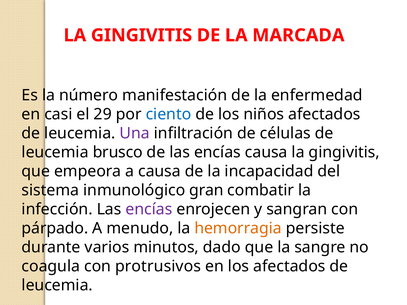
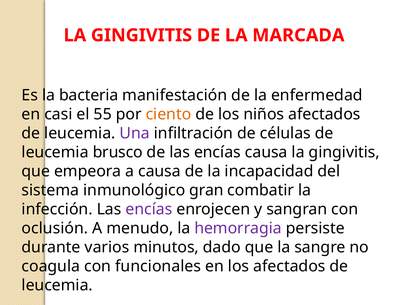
número: número -> bacteria
29: 29 -> 55
ciento colour: blue -> orange
párpado: párpado -> oclusión
hemorragia colour: orange -> purple
protrusivos: protrusivos -> funcionales
